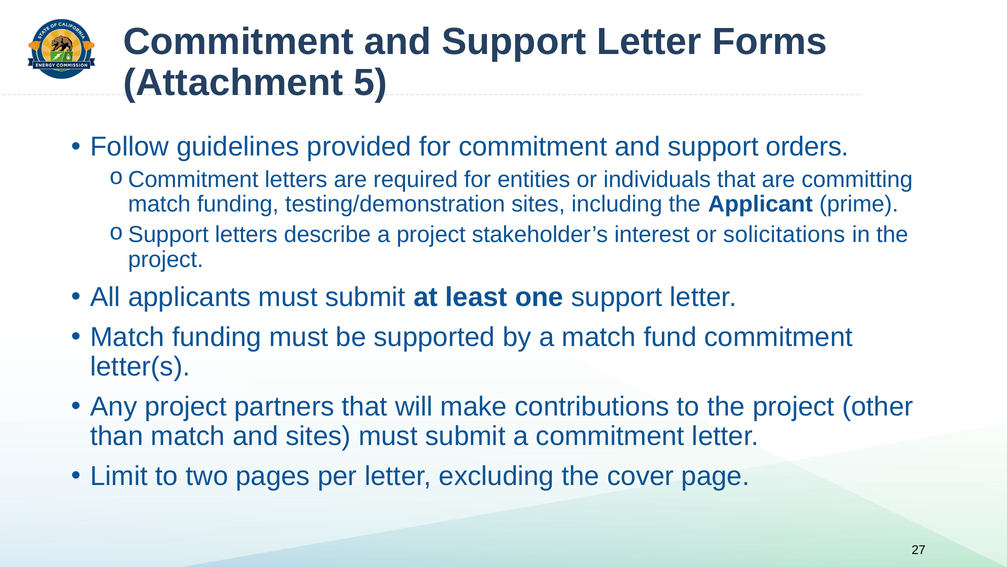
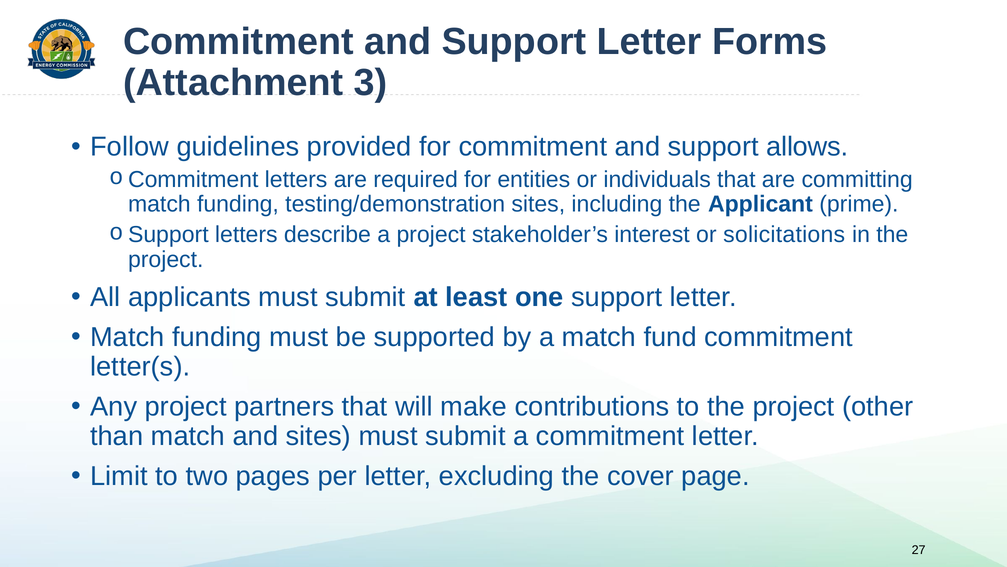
5: 5 -> 3
orders: orders -> allows
